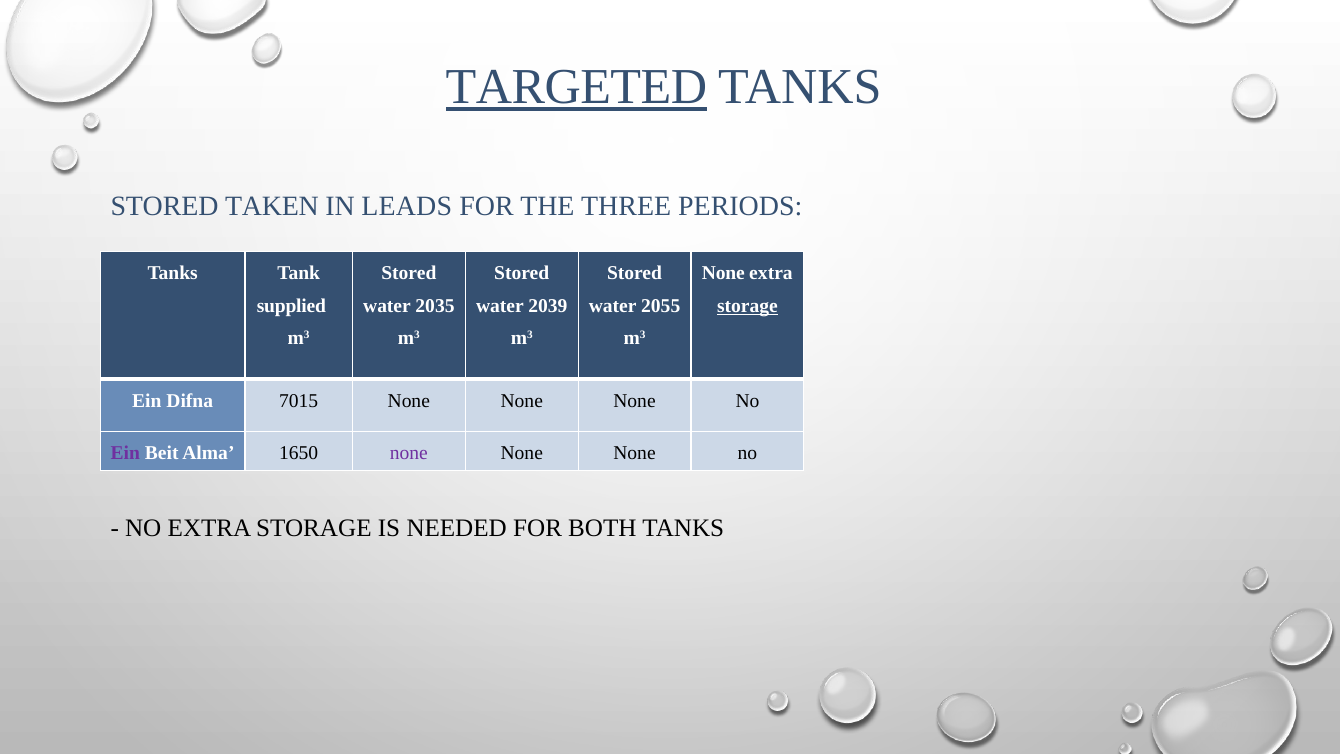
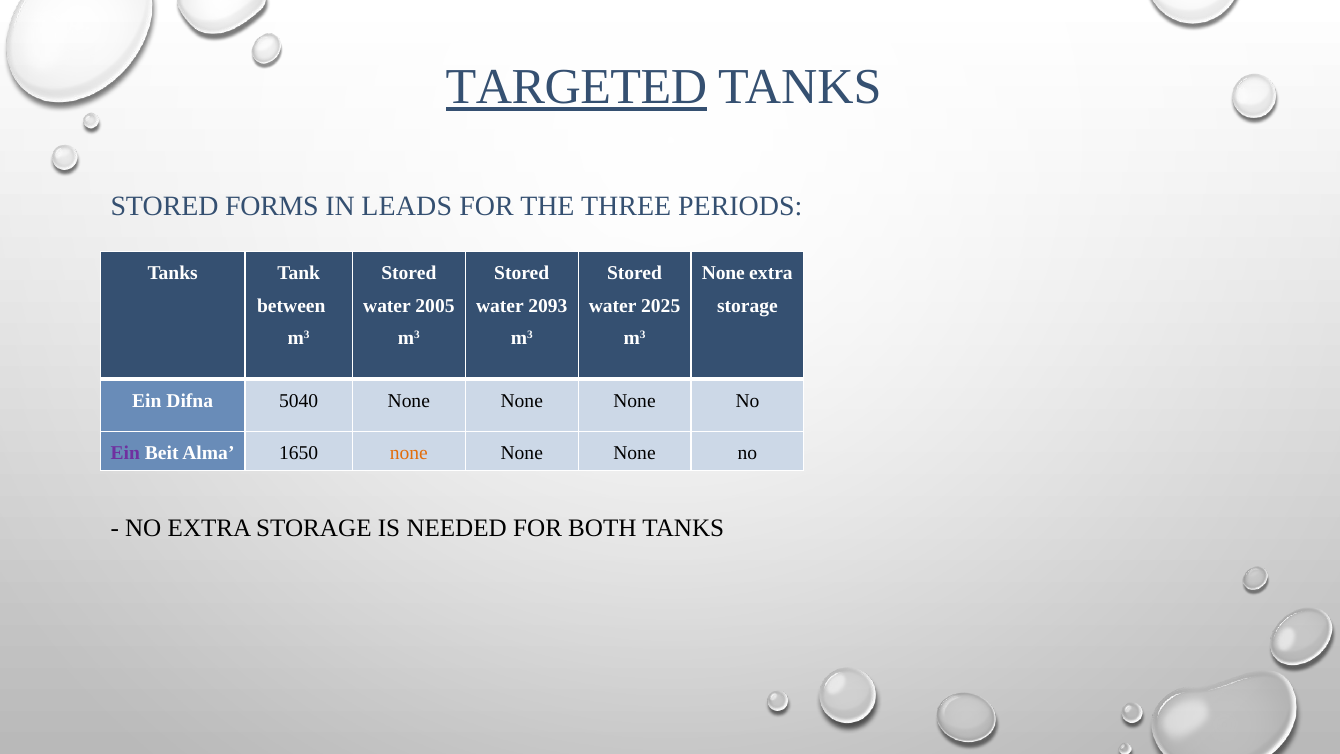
TAKEN: TAKEN -> FORMS
supplied: supplied -> between
2035: 2035 -> 2005
2039: 2039 -> 2093
2055: 2055 -> 2025
storage at (747, 306) underline: present -> none
7015: 7015 -> 5040
none at (409, 453) colour: purple -> orange
